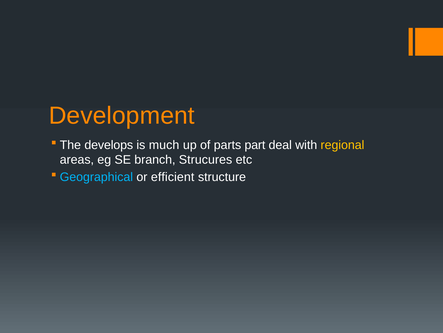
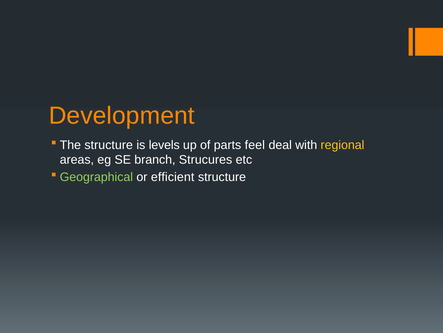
The develops: develops -> structure
much: much -> levels
part: part -> feel
Geographical colour: light blue -> light green
